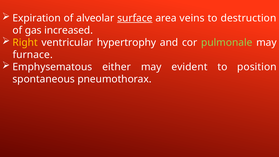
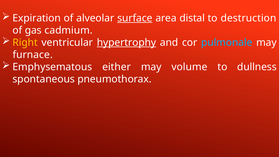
veins: veins -> distal
increased: increased -> cadmium
hypertrophy underline: none -> present
pulmonale colour: light green -> light blue
evident: evident -> volume
position: position -> dullness
